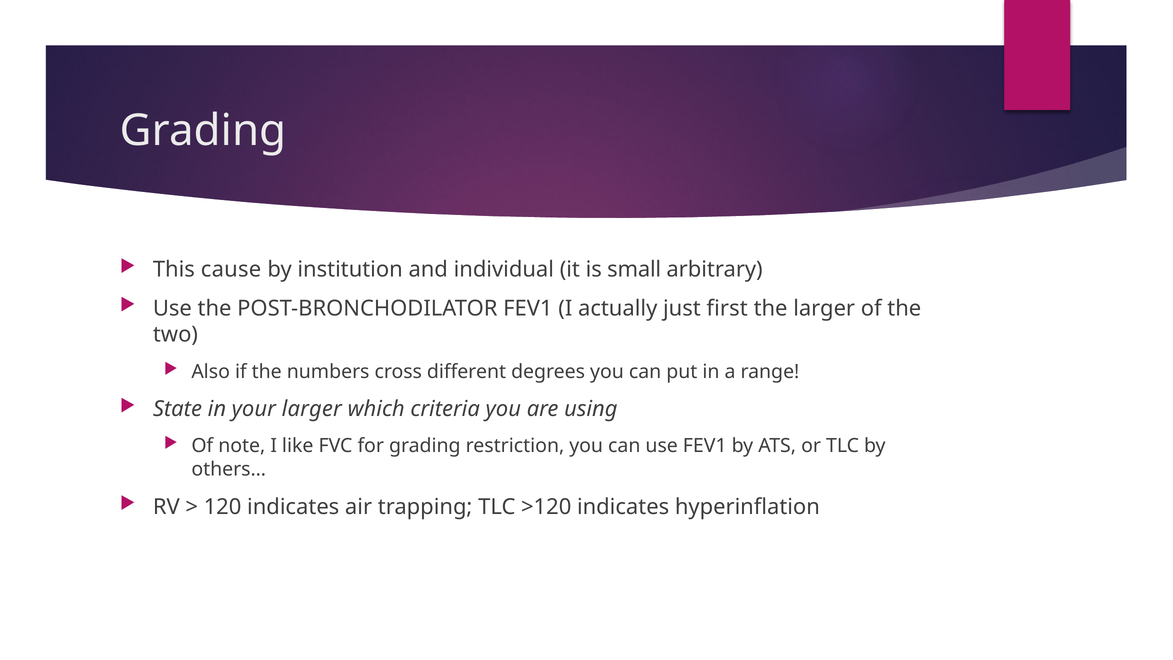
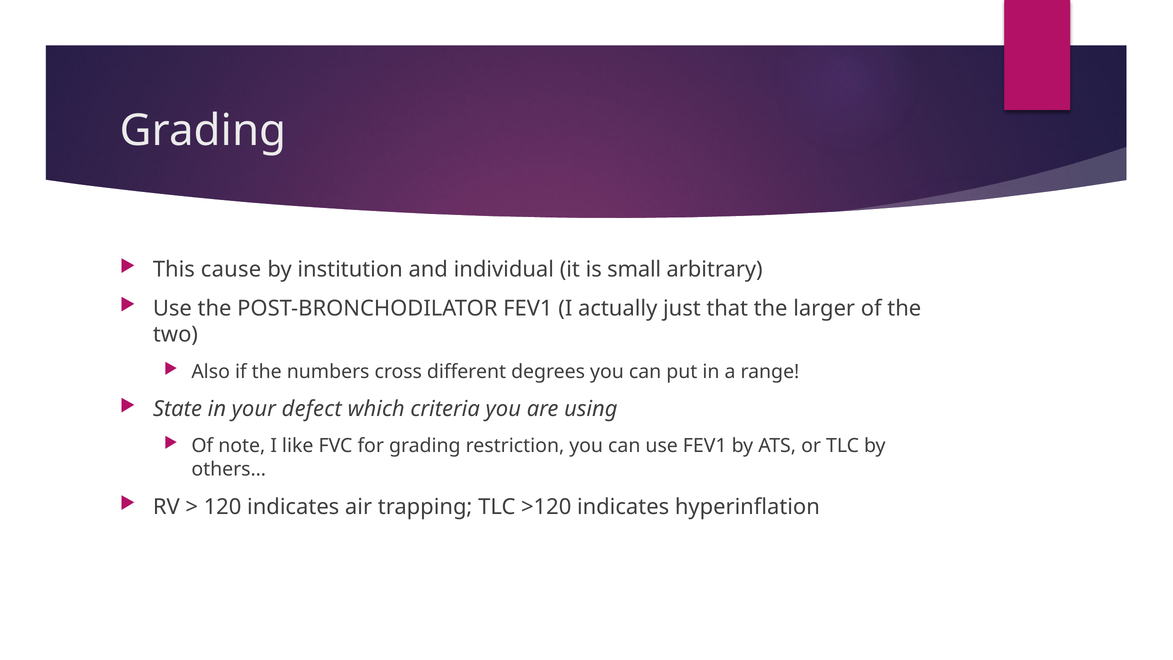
first: first -> that
your larger: larger -> defect
